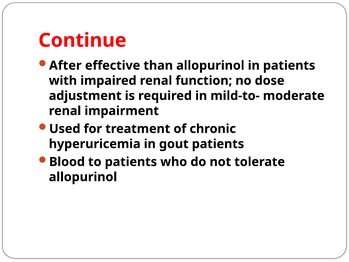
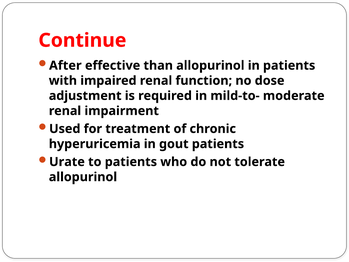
Blood: Blood -> Urate
